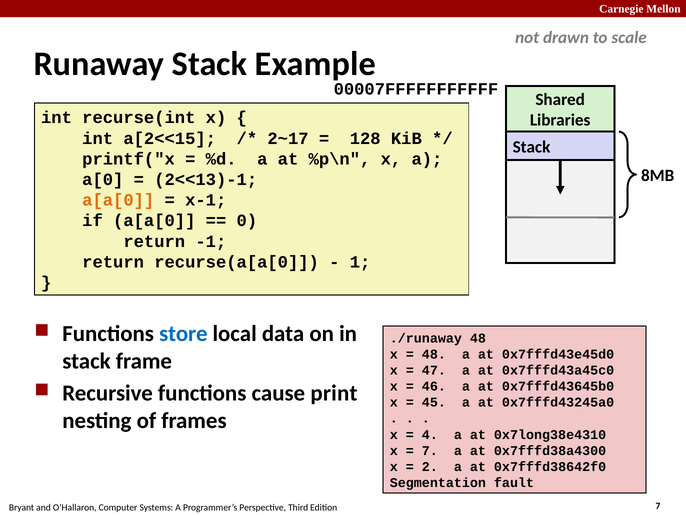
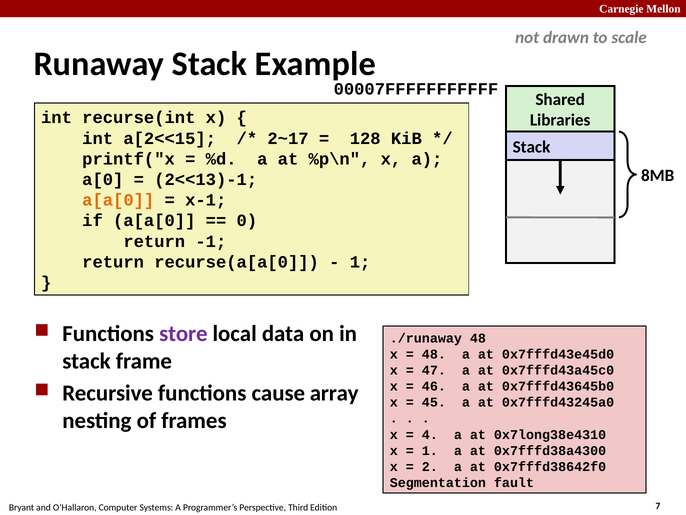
store colour: blue -> purple
print: print -> array
7 at (430, 450): 7 -> 1
